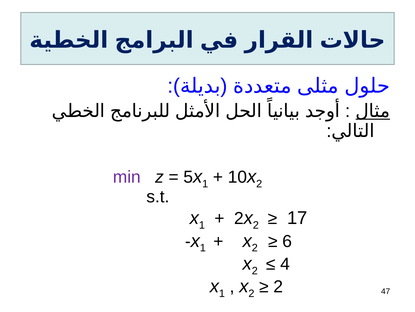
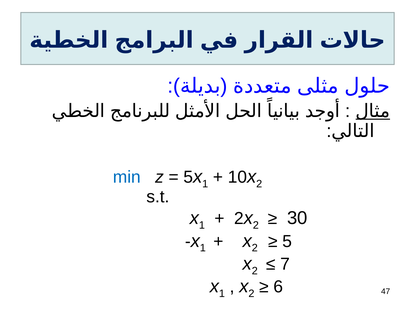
min colour: purple -> blue
17: 17 -> 30
6: 6 -> 5
4: 4 -> 7
2 at (278, 286): 2 -> 6
